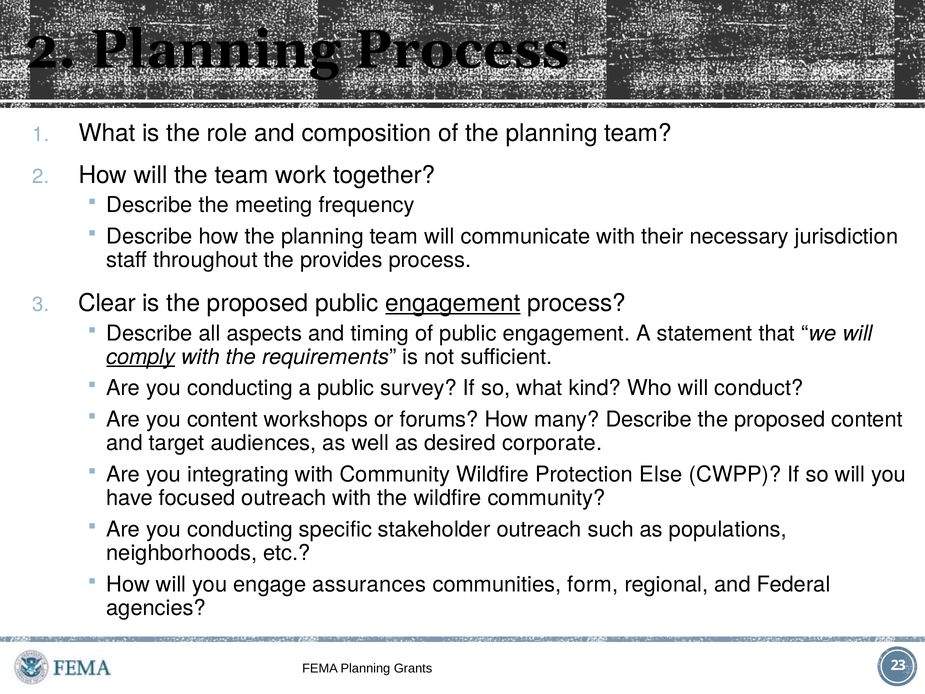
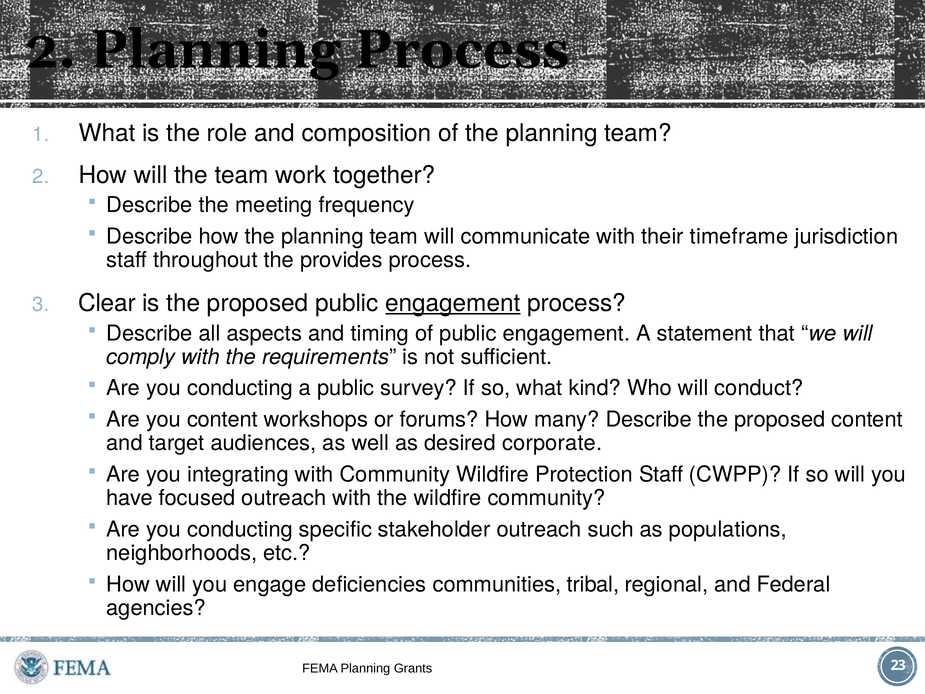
necessary: necessary -> timeframe
comply underline: present -> none
Protection Else: Else -> Staff
assurances: assurances -> deficiencies
form: form -> tribal
